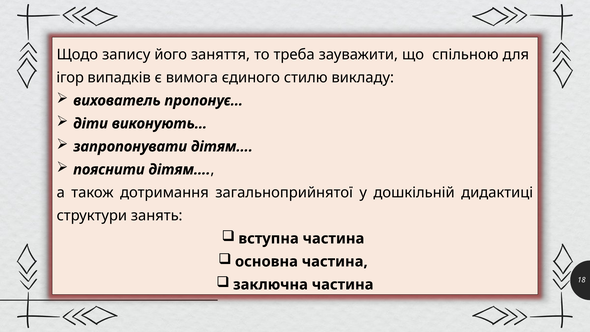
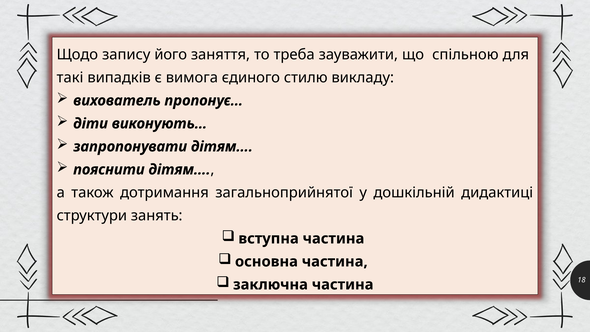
ігор: ігор -> такі
